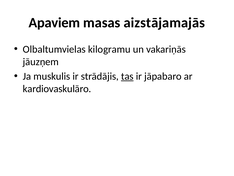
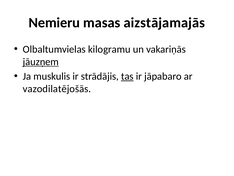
Apaviem: Apaviem -> Nemieru
jāuzņem underline: none -> present
kardiovaskulāro: kardiovaskulāro -> vazodilatējošās
